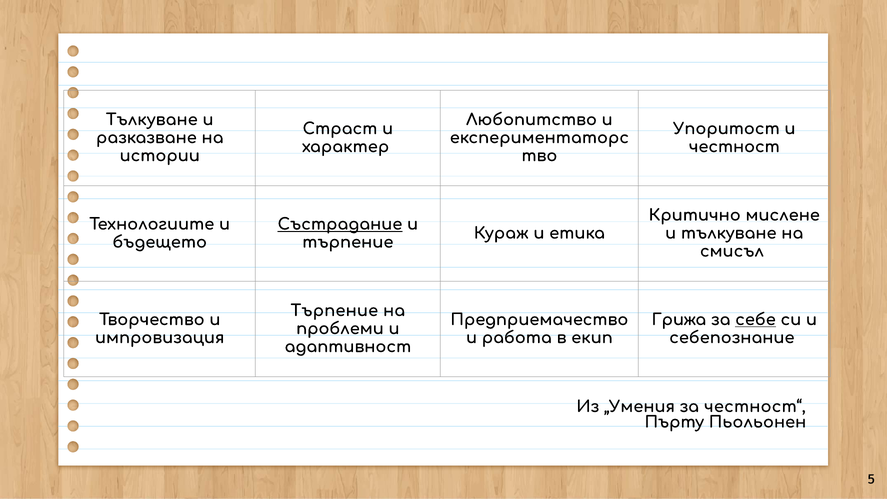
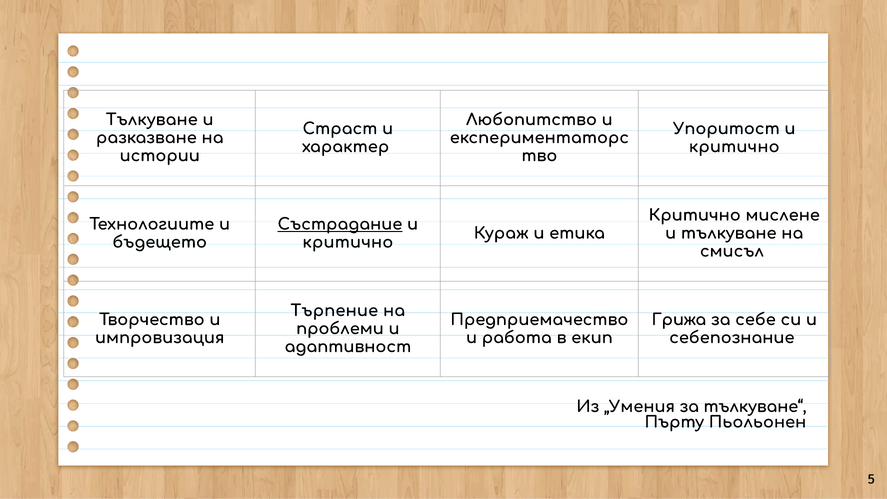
честност at (734, 147): честност -> критично
търпение at (348, 242): търпение -> критично
себе underline: present -> none
честност“: честност“ -> тълкуване“
